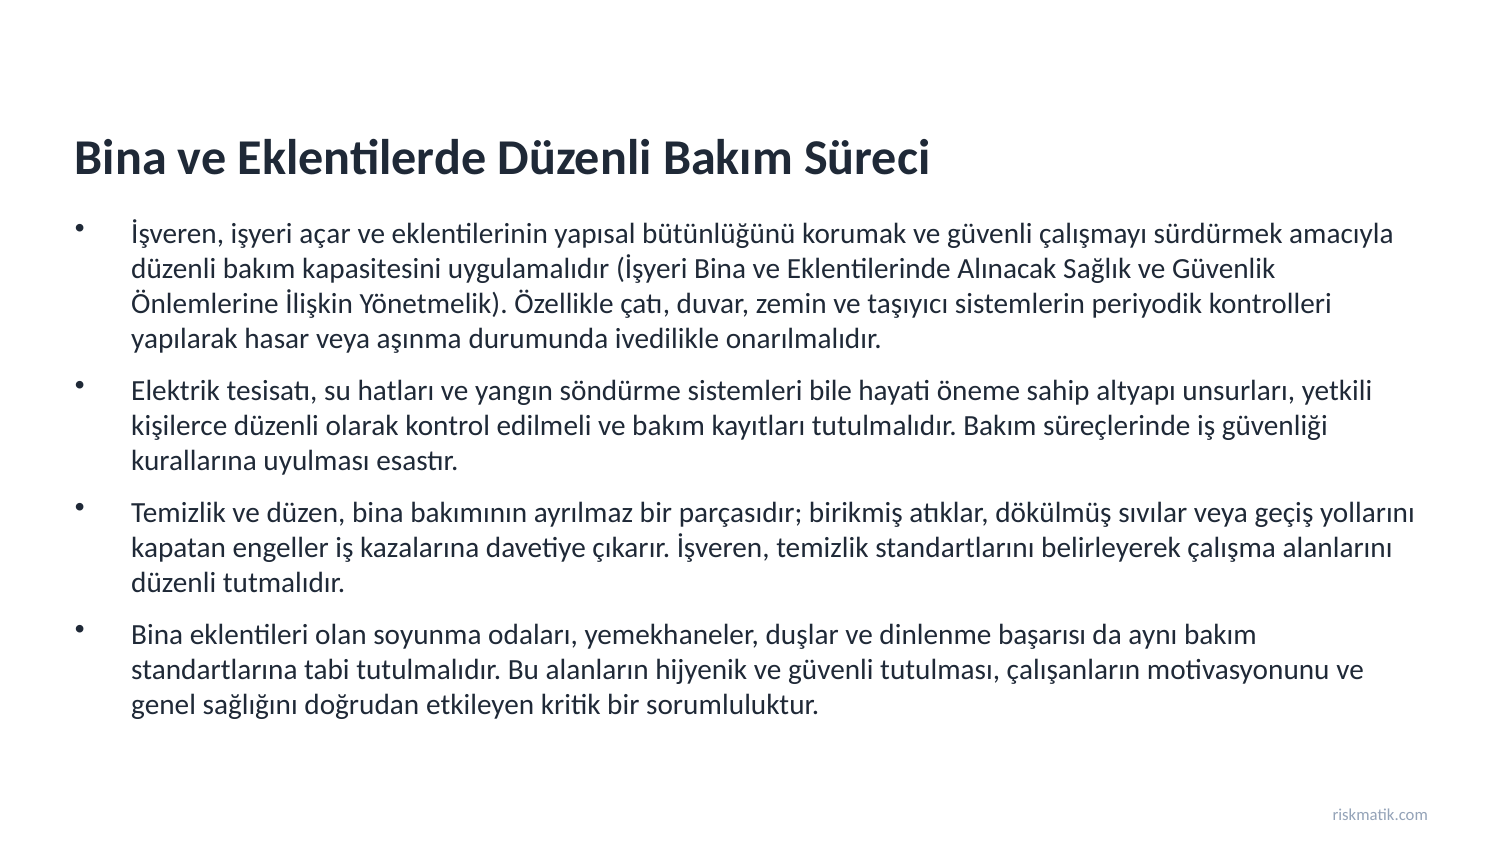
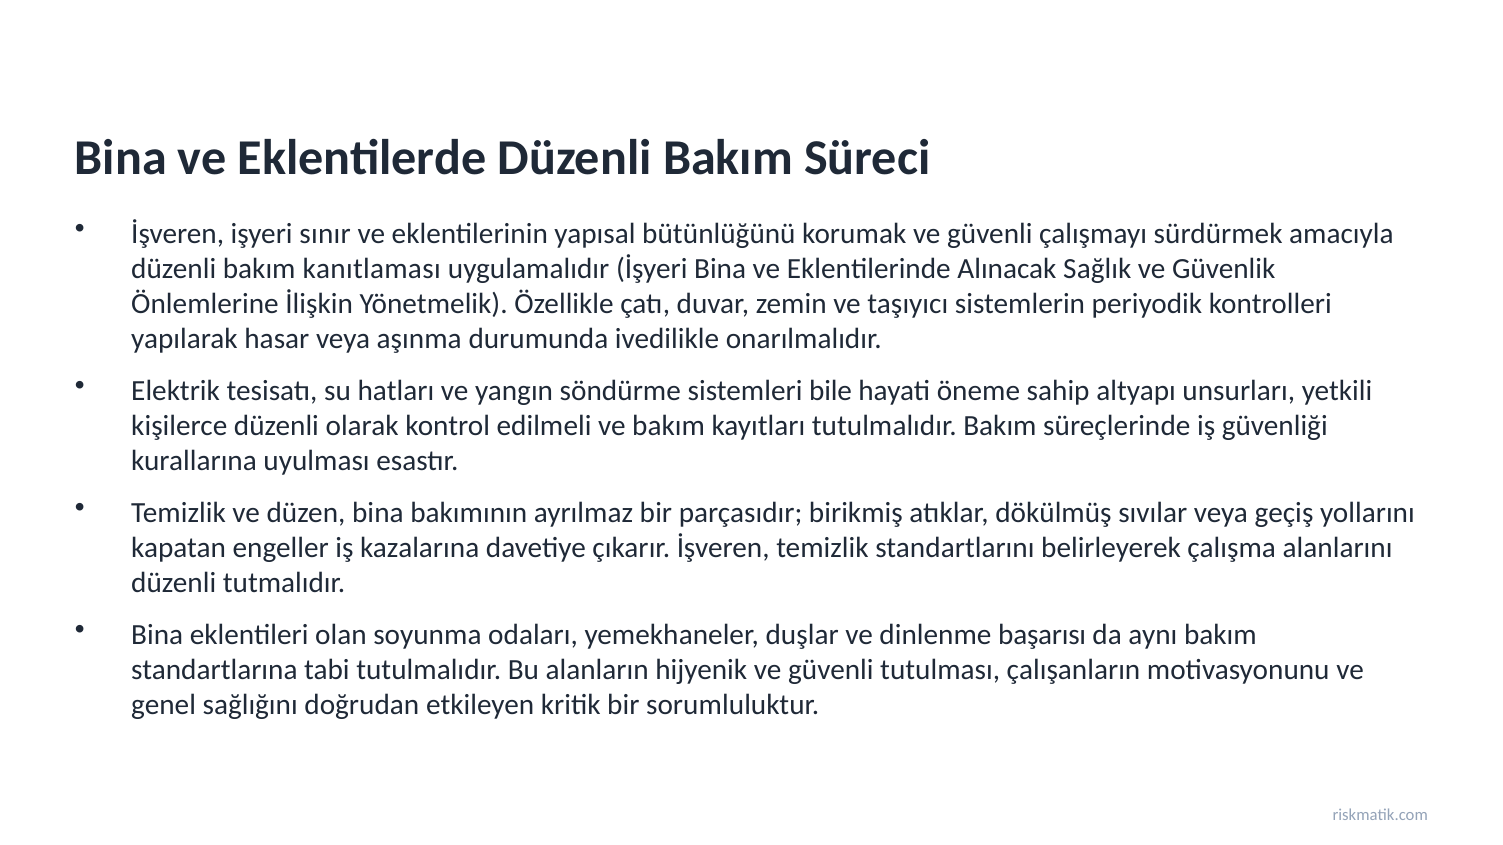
açar: açar -> sınır
kapasitesini: kapasitesini -> kanıtlaması
